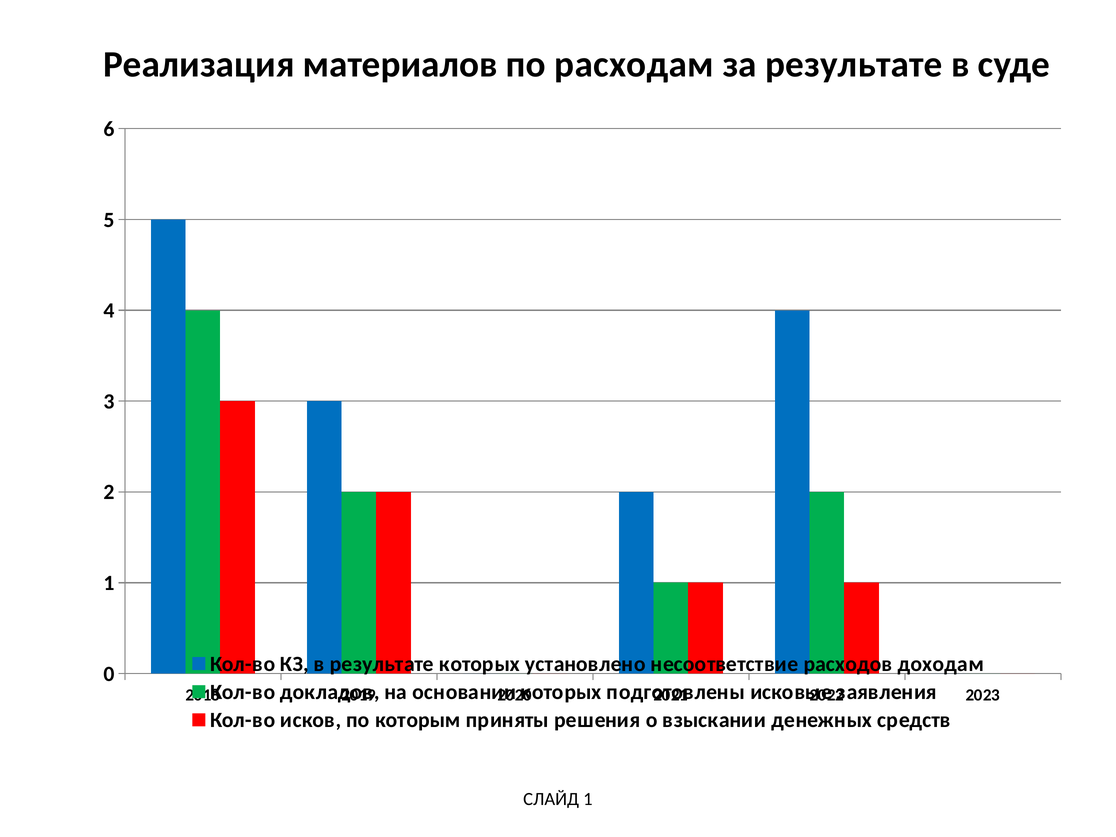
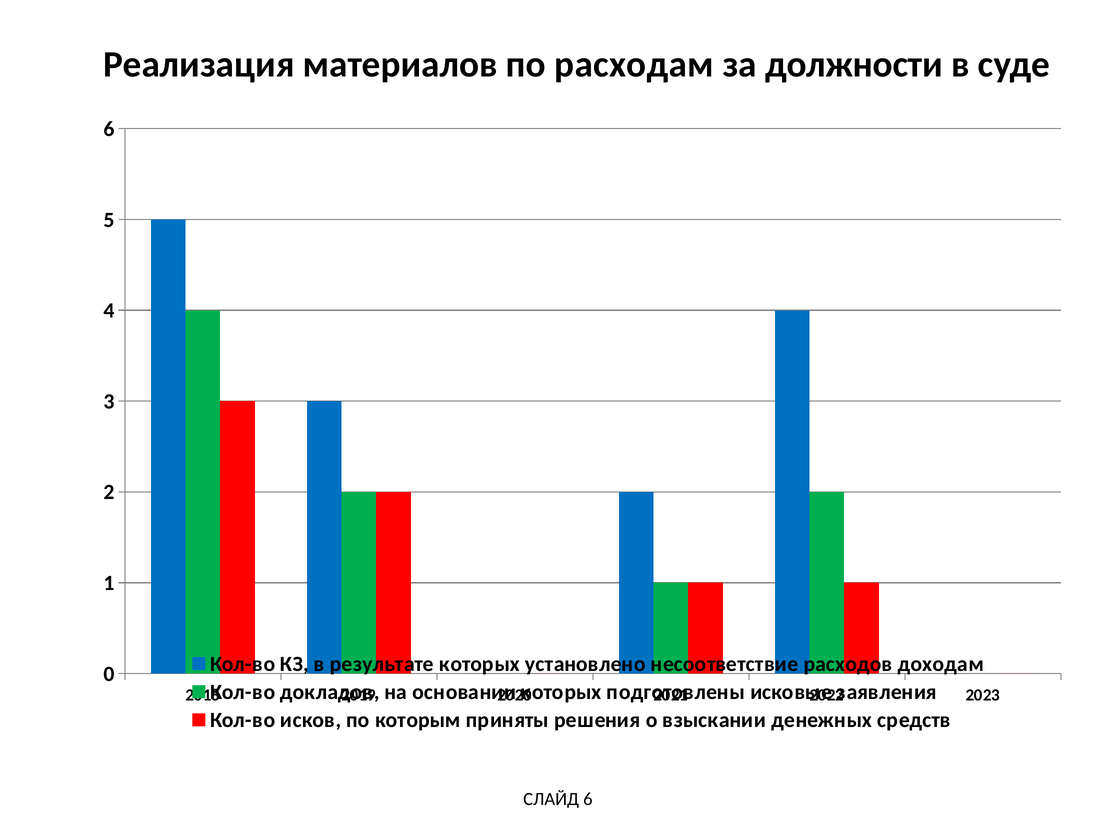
за результате: результате -> должности
СЛАЙД 1: 1 -> 6
